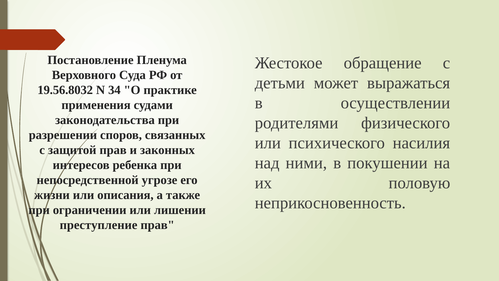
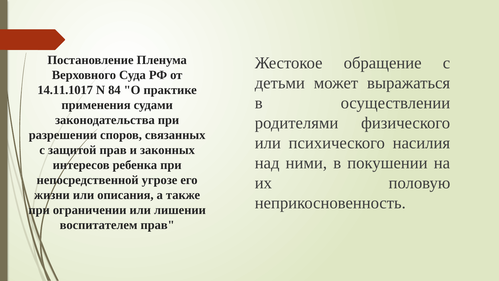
19.56.8032: 19.56.8032 -> 14.11.1017
34: 34 -> 84
преступление: преступление -> воспитателем
